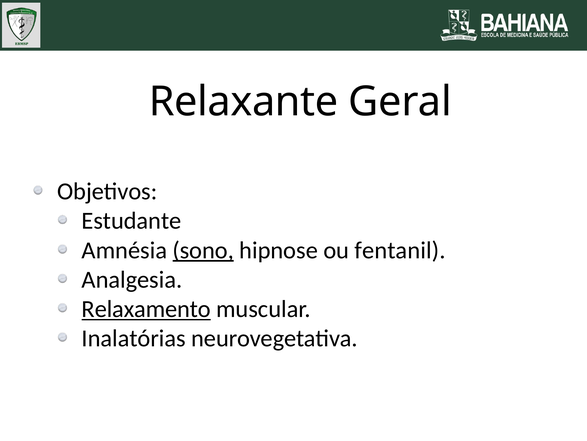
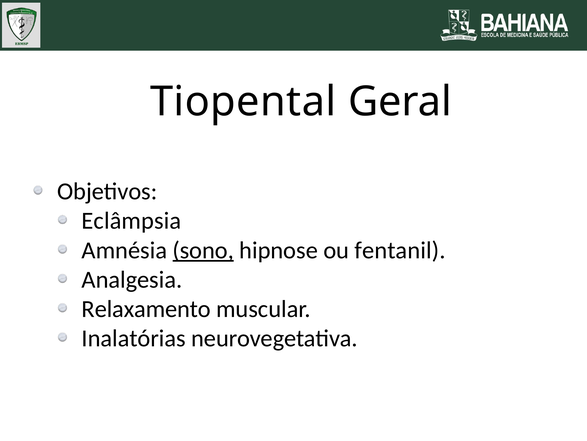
Relaxante: Relaxante -> Tiopental
Estudante: Estudante -> Eclâmpsia
Relaxamento underline: present -> none
